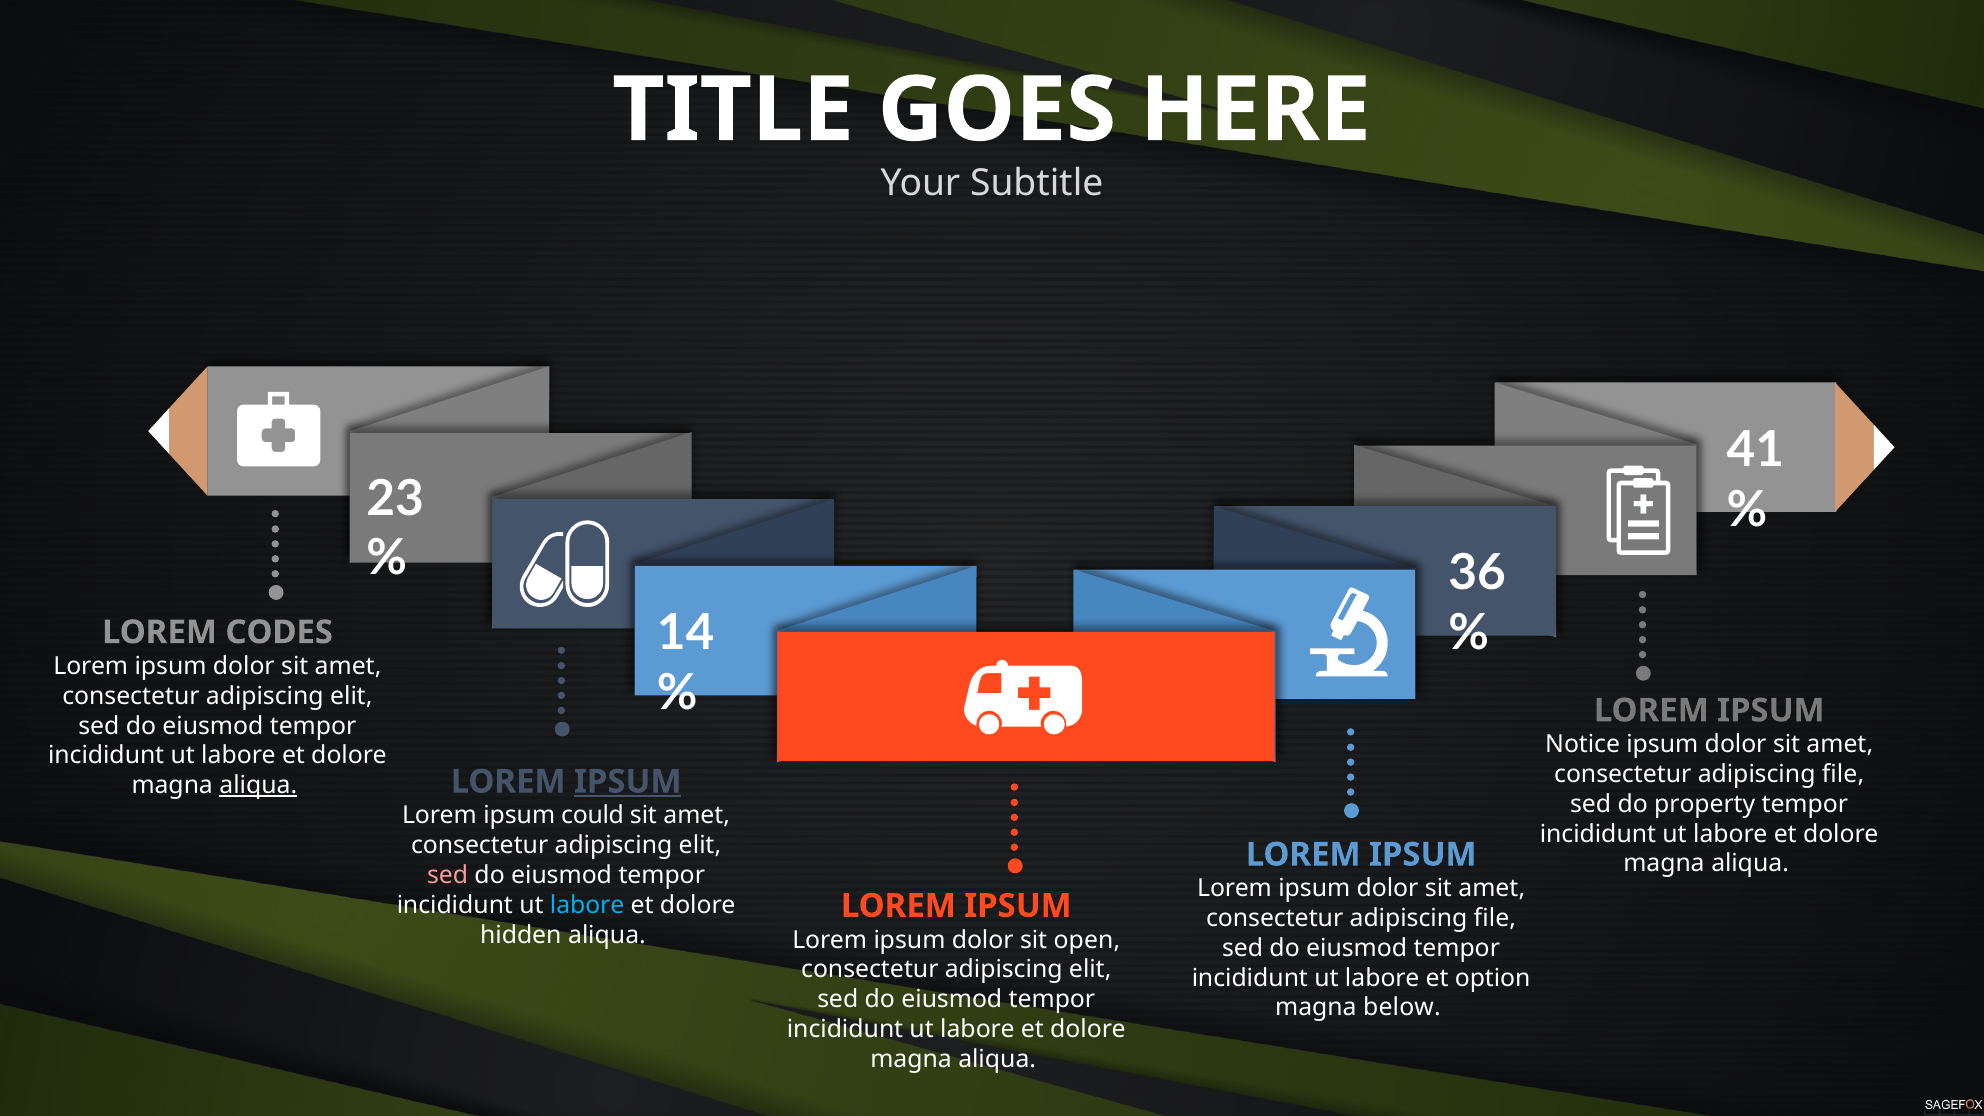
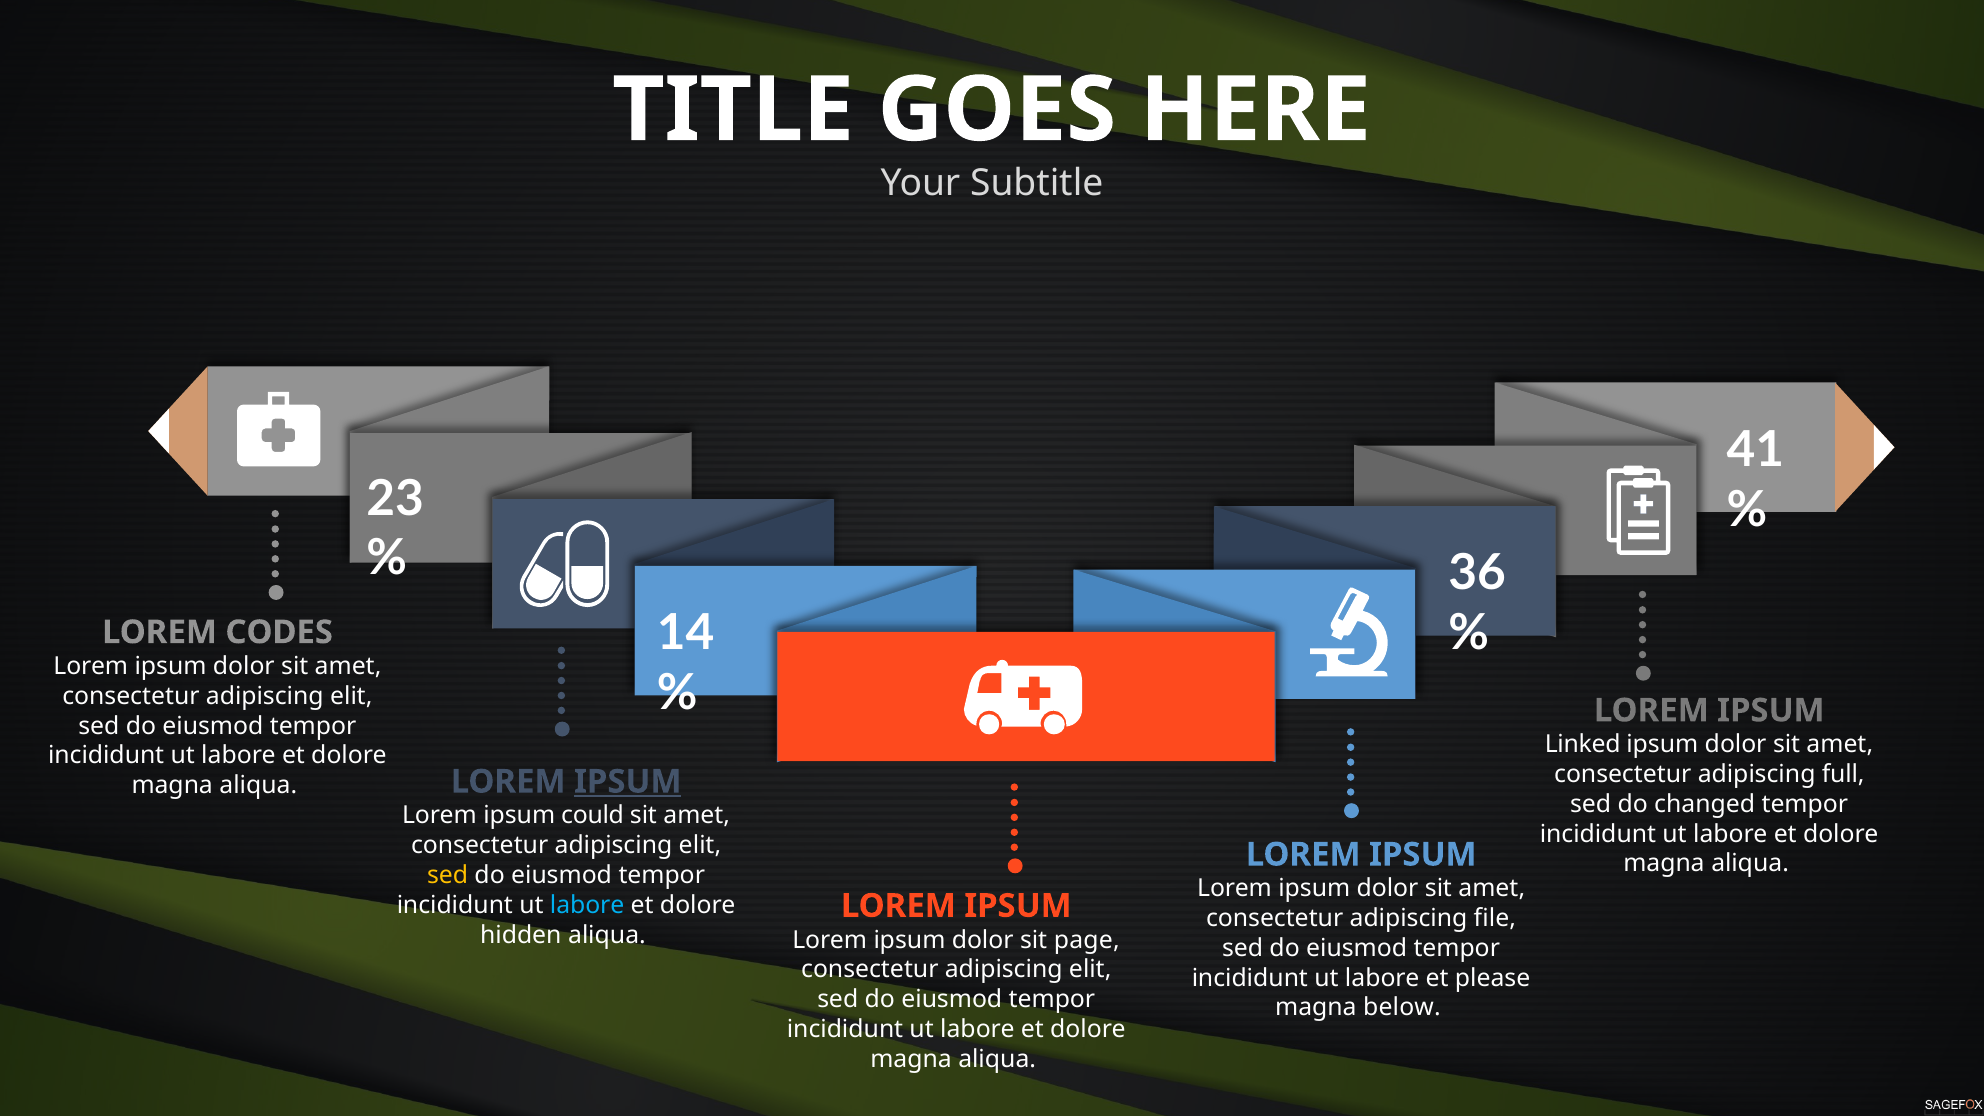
Notice: Notice -> Linked
file at (1843, 774): file -> full
aliqua at (258, 785) underline: present -> none
property: property -> changed
sed at (448, 875) colour: pink -> yellow
open: open -> page
option: option -> please
